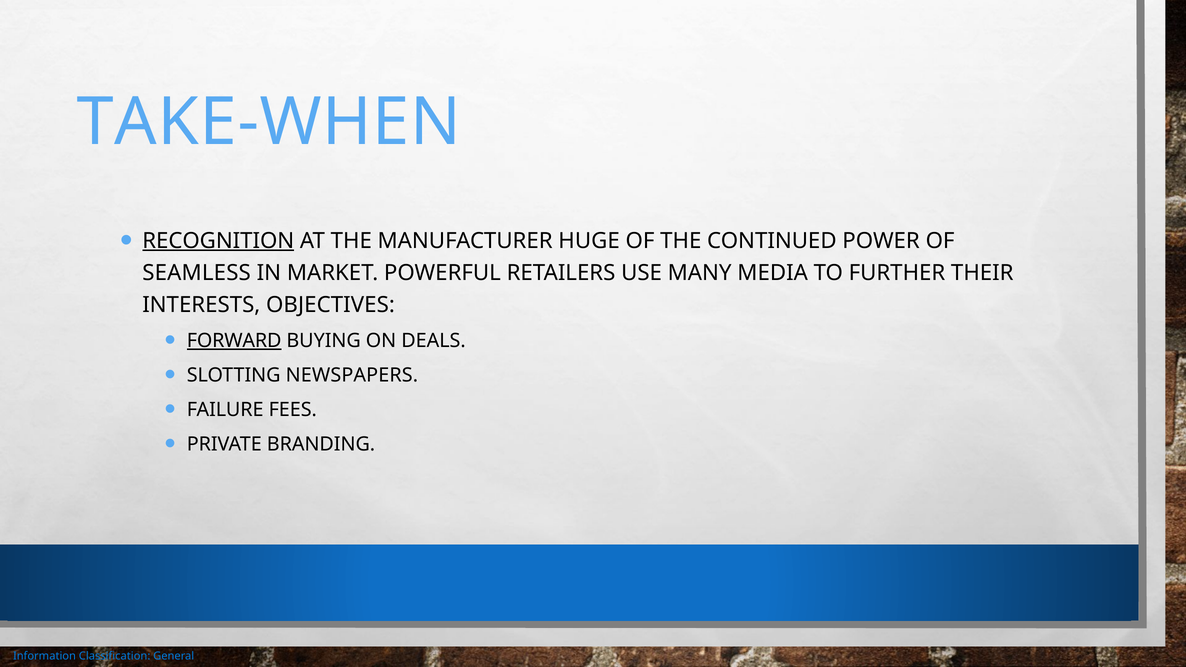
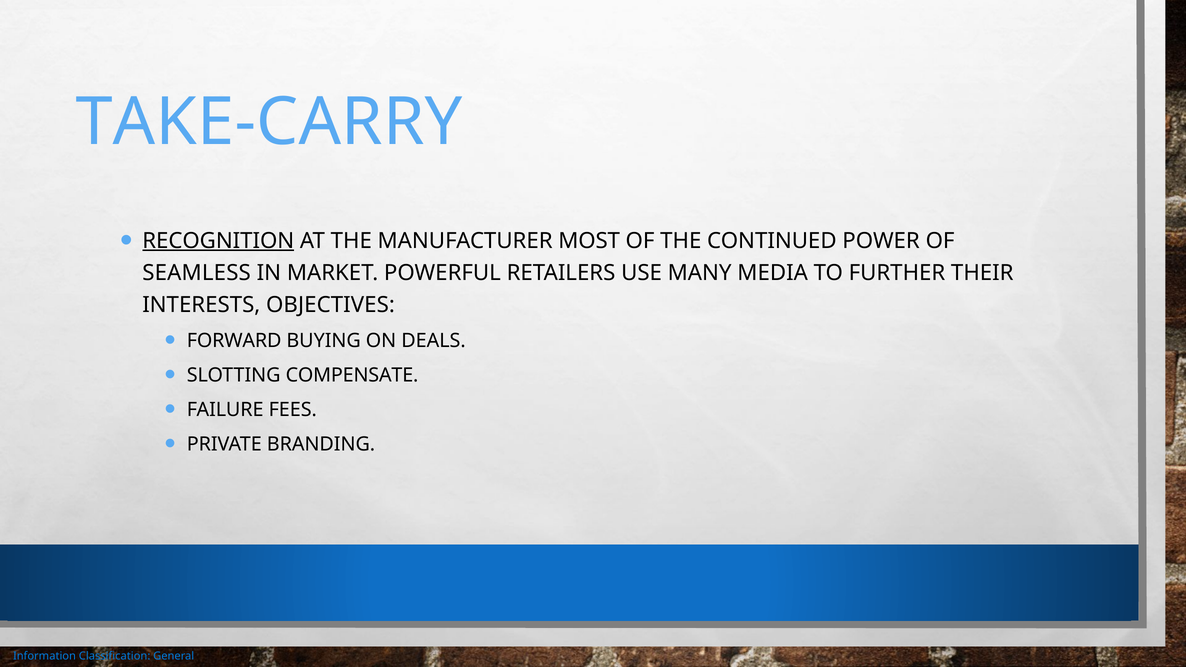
TAKE-WHEN: TAKE-WHEN -> TAKE-CARRY
HUGE: HUGE -> MOST
FORWARD underline: present -> none
NEWSPAPERS: NEWSPAPERS -> COMPENSATE
